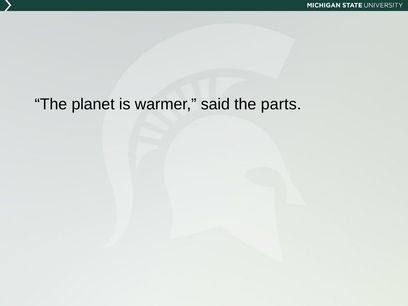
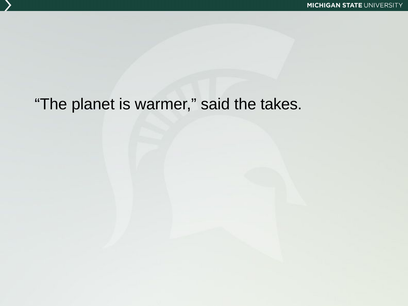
parts: parts -> takes
